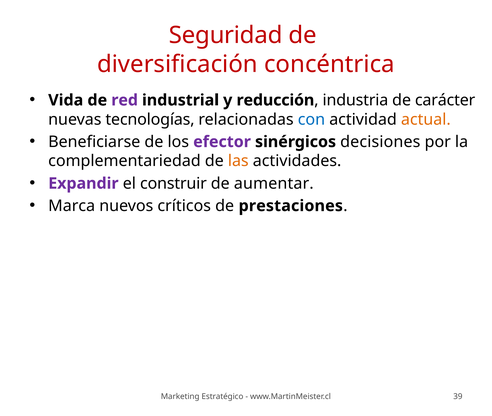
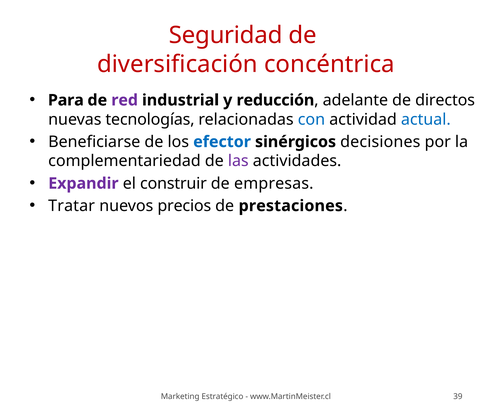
Vida: Vida -> Para
industria: industria -> adelante
carácter: carácter -> directos
actual colour: orange -> blue
efector colour: purple -> blue
las colour: orange -> purple
aumentar: aumentar -> empresas
Marca: Marca -> Tratar
críticos: críticos -> precios
